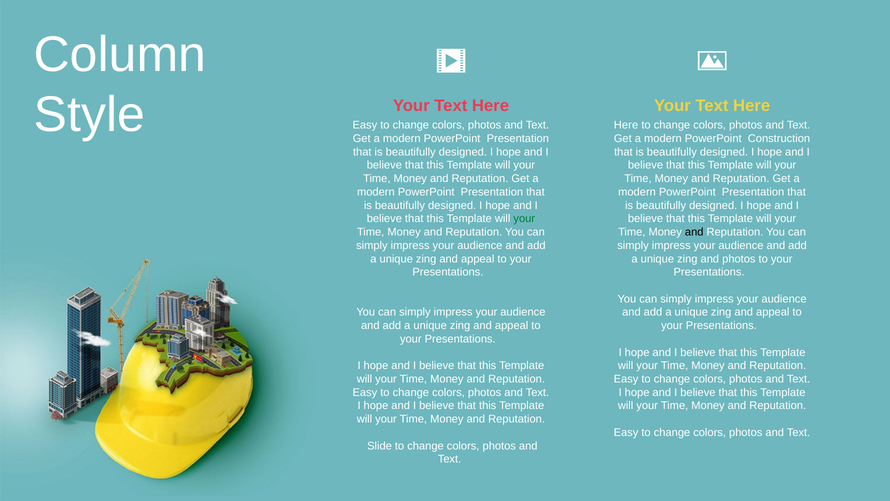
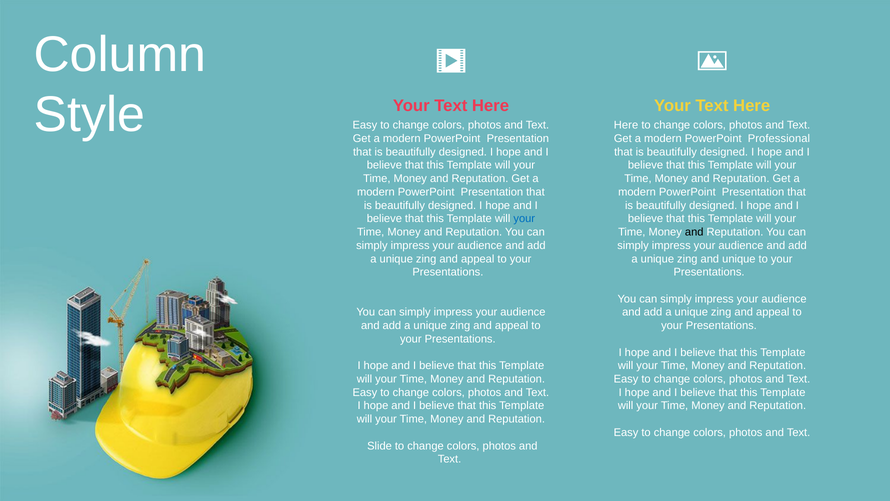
Construction: Construction -> Professional
your at (524, 219) colour: green -> blue
and photos: photos -> unique
